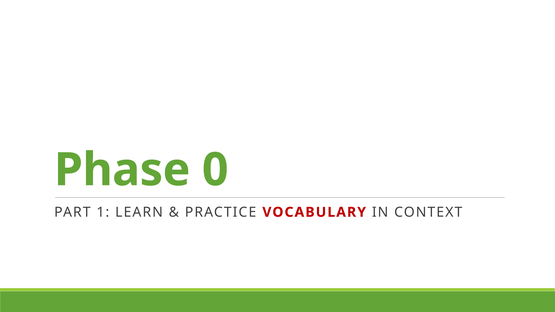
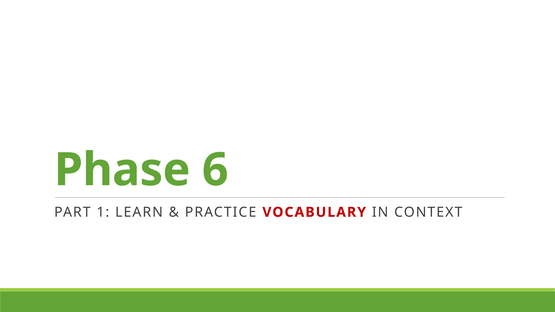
0: 0 -> 6
